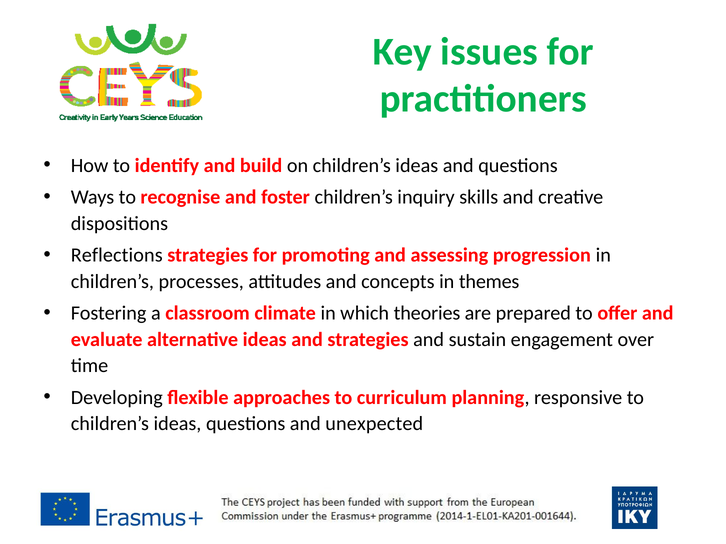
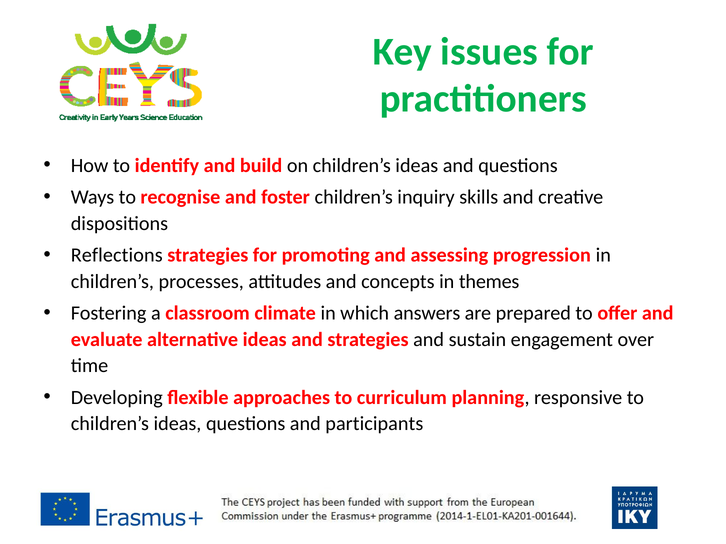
theories: theories -> answers
unexpected: unexpected -> participants
